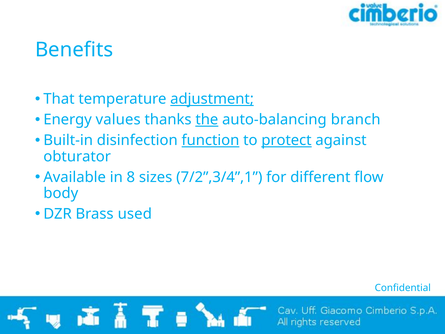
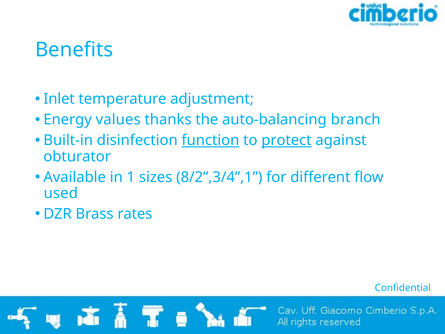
That: That -> Inlet
adjustment underline: present -> none
the underline: present -> none
8: 8 -> 1
7/2”,3/4”,1: 7/2”,3/4”,1 -> 8/2”,3/4”,1
body: body -> used
used: used -> rates
